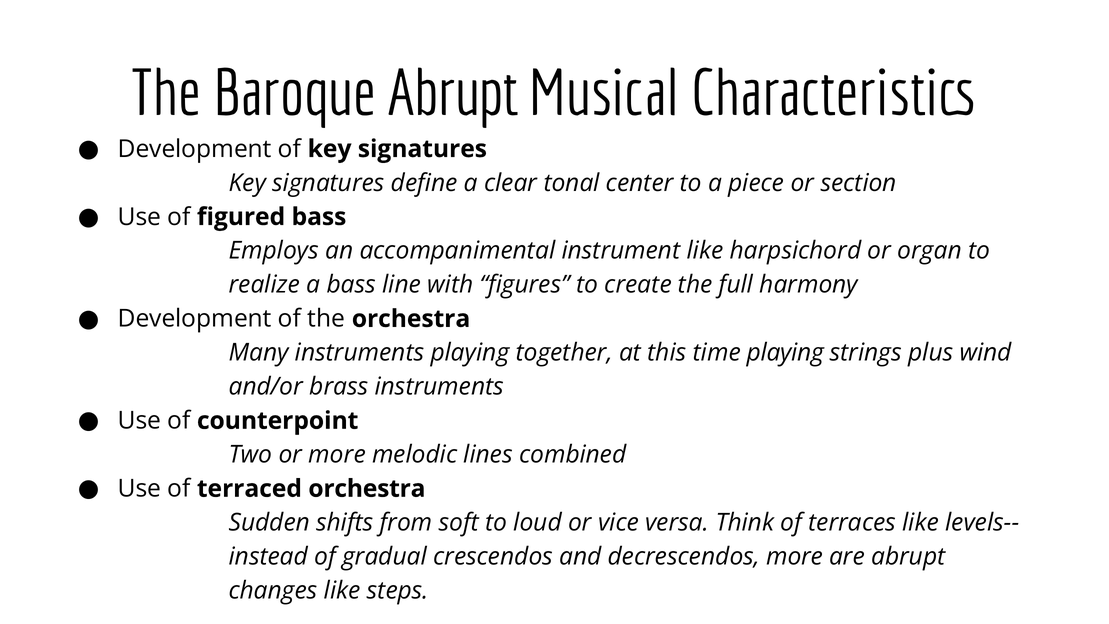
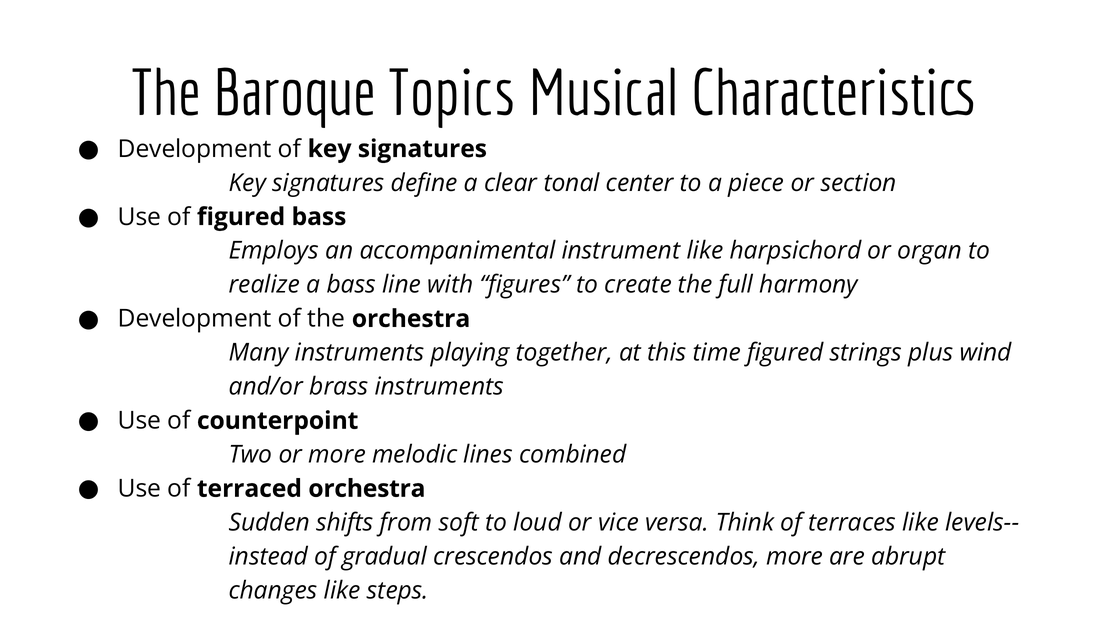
Baroque Abrupt: Abrupt -> Topics
time playing: playing -> figured
